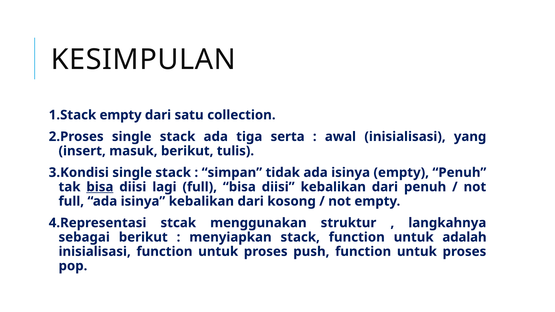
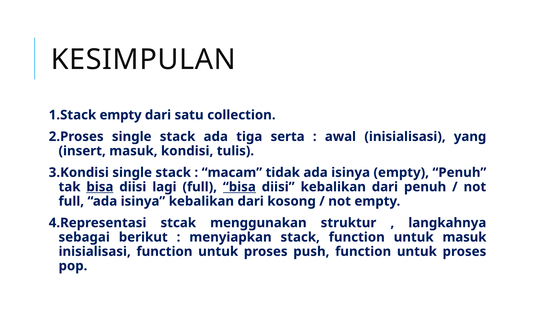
masuk berikut: berikut -> kondisi
simpan: simpan -> macam
bisa at (239, 187) underline: none -> present
untuk adalah: adalah -> masuk
